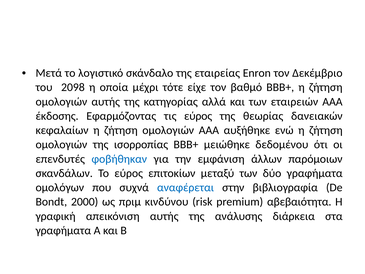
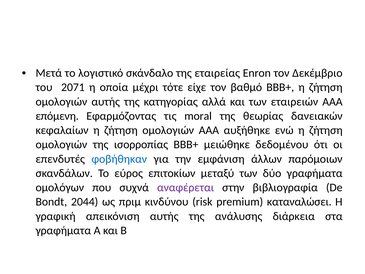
2098: 2098 -> 2071
έκδοσης: έκδοσης -> επόμενη
τις εύρος: εύρος -> moral
αναφέρεται colour: blue -> purple
2000: 2000 -> 2044
αβεβαιότητα: αβεβαιότητα -> καταναλώσει
